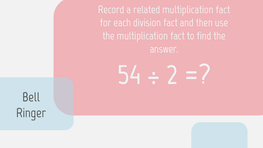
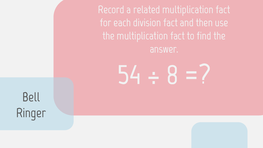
2: 2 -> 8
